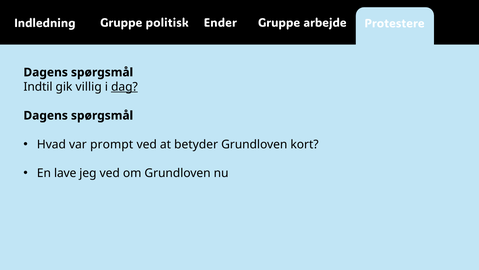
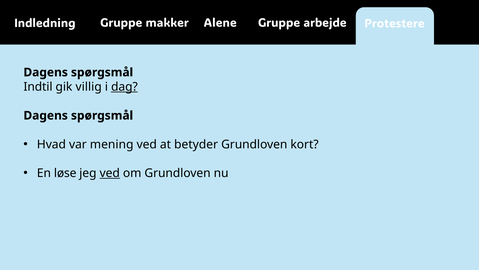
politisk: politisk -> makker
Ender: Ender -> Alene
prompt: prompt -> mening
lave: lave -> løse
ved at (110, 173) underline: none -> present
